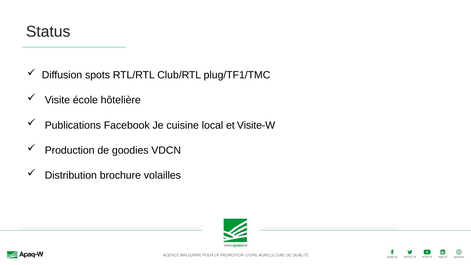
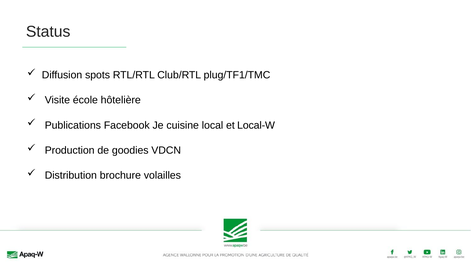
Visite-W: Visite-W -> Local-W
